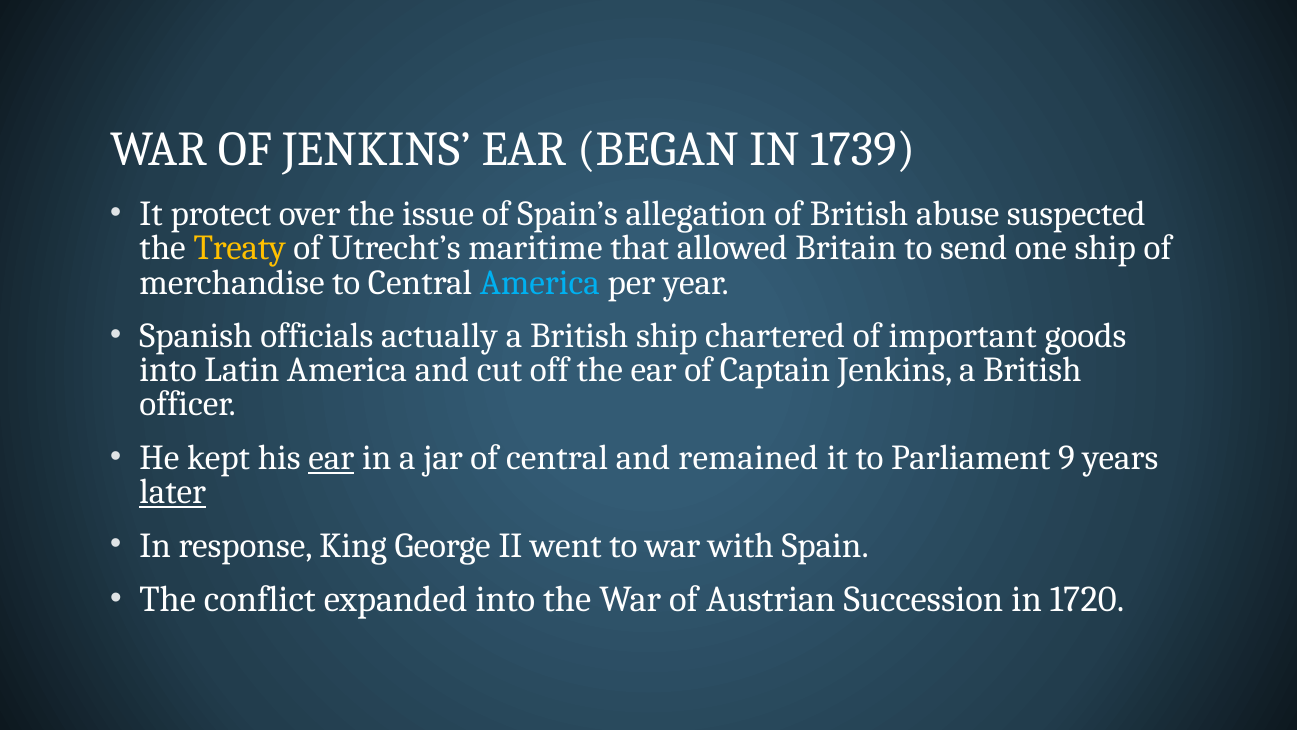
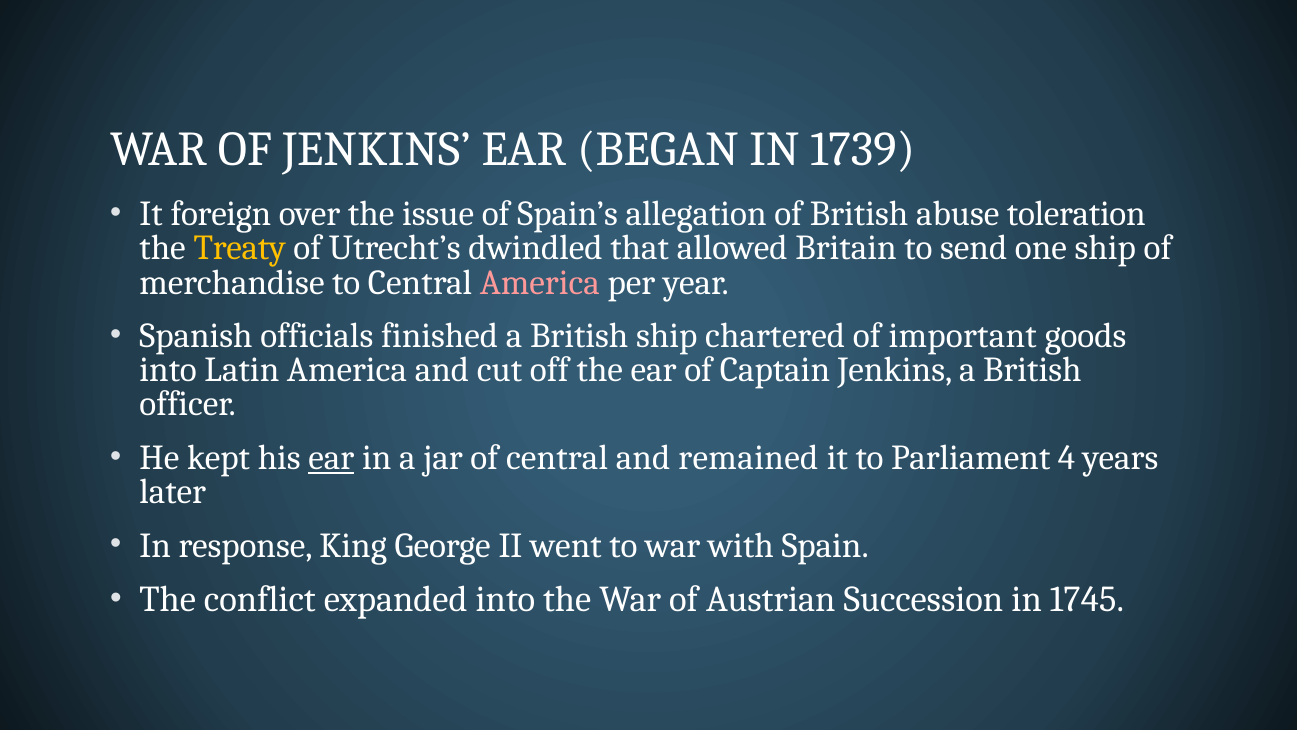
protect: protect -> foreign
suspected: suspected -> toleration
maritime: maritime -> dwindled
America at (540, 282) colour: light blue -> pink
actually: actually -> finished
9: 9 -> 4
later underline: present -> none
1720: 1720 -> 1745
